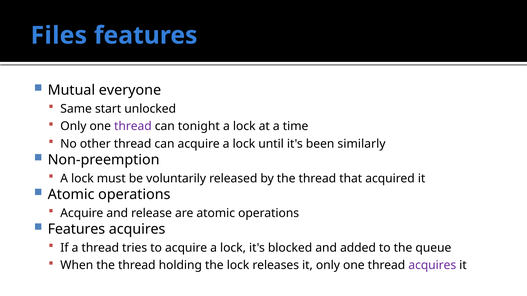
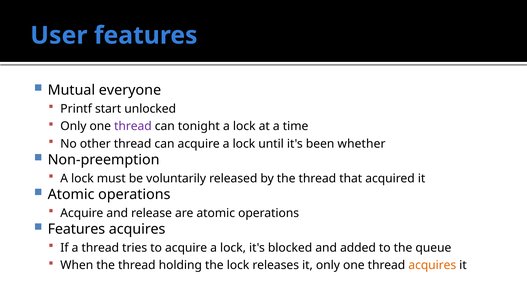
Files: Files -> User
Same: Same -> Printf
similarly: similarly -> whether
acquires at (432, 266) colour: purple -> orange
